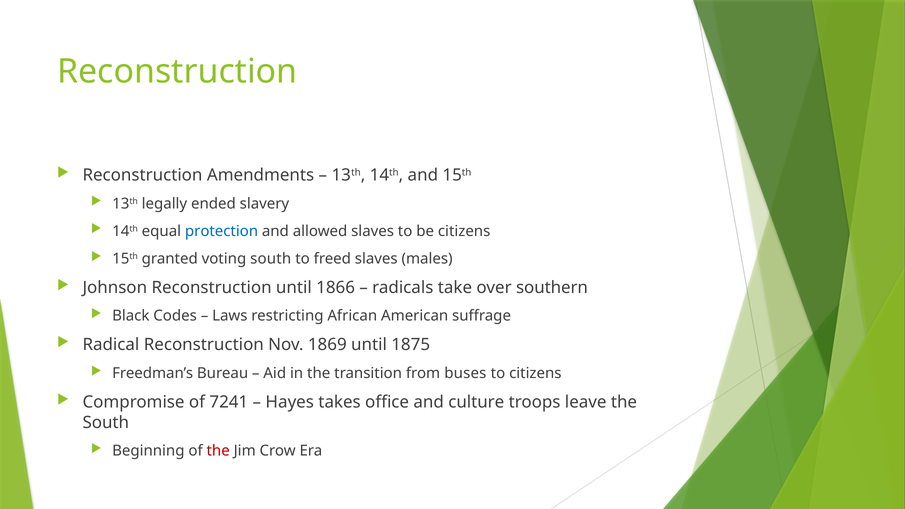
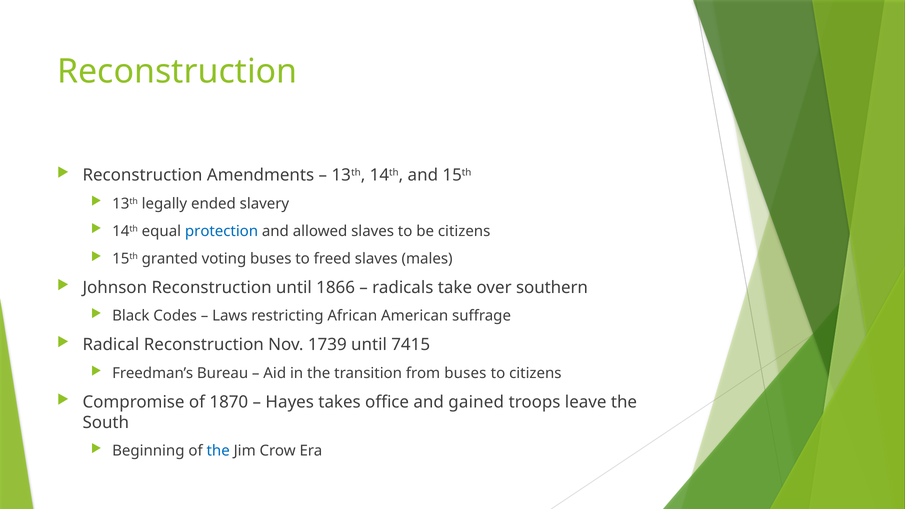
voting south: south -> buses
1869: 1869 -> 1739
1875: 1875 -> 7415
7241: 7241 -> 1870
culture: culture -> gained
the at (218, 451) colour: red -> blue
